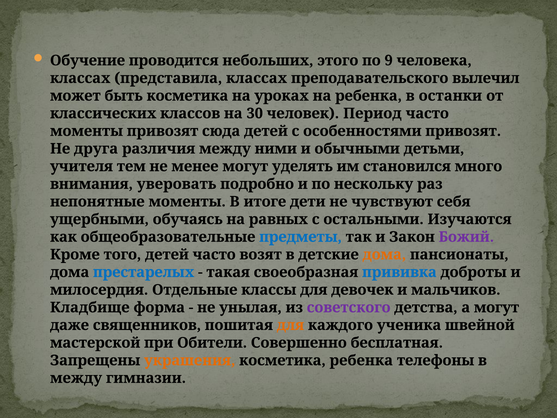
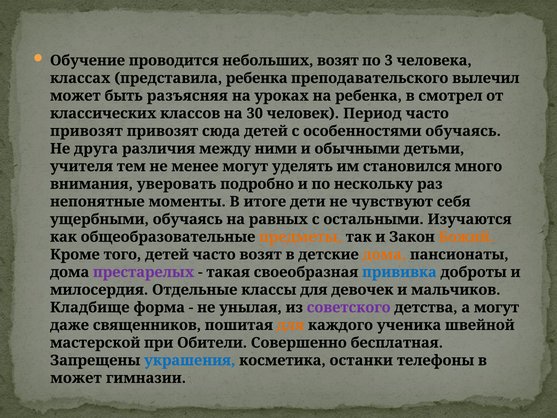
небольших этого: этого -> возят
9: 9 -> 3
представила классах: классах -> ребенка
быть косметика: косметика -> разъясняя
останки: останки -> смотрел
моменты at (87, 131): моменты -> привозят
особенностями привозят: привозят -> обучаясь
предметы colour: blue -> orange
Божий colour: purple -> orange
престарелых colour: blue -> purple
украшения colour: orange -> blue
косметика ребенка: ребенка -> останки
между at (76, 378): между -> может
